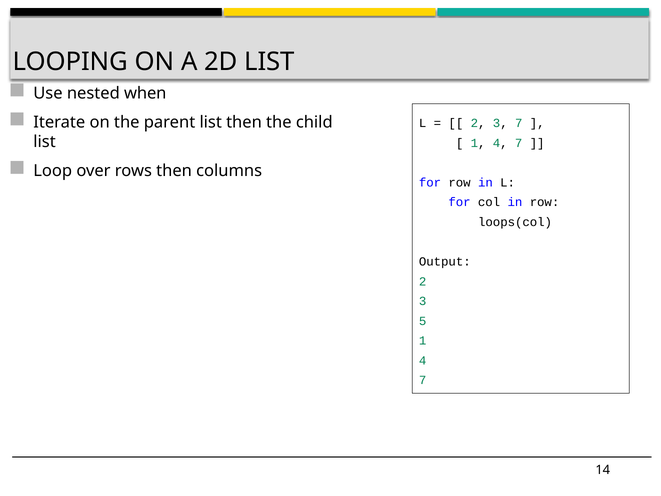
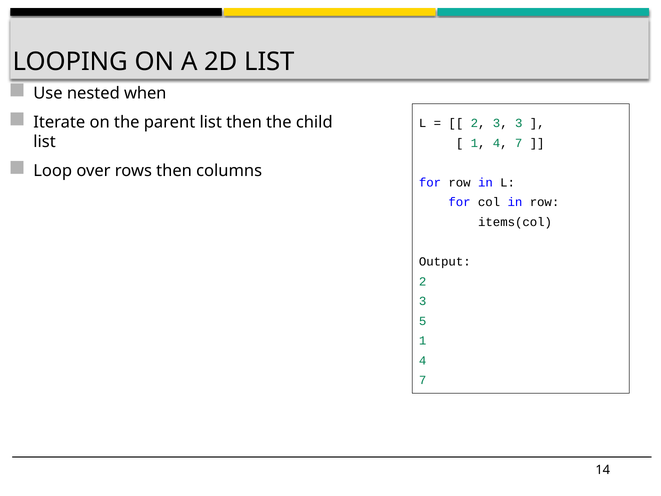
3 7: 7 -> 3
loops(col: loops(col -> items(col
